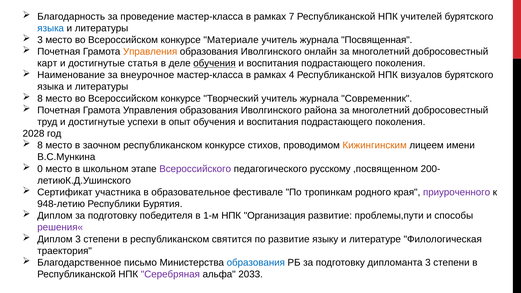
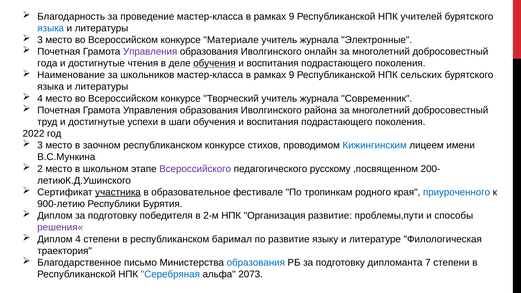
7 at (292, 16): 7 -> 9
Посвященная: Посвященная -> Электронные
Управления at (150, 52) colour: orange -> purple
карт: карт -> года
статья: статья -> чтения
внеурочное: внеурочное -> школьников
4 at (292, 75): 4 -> 9
визуалов: визуалов -> сельских
8 at (40, 99): 8 -> 4
опыт: опыт -> шаги
2028: 2028 -> 2022
8 at (40, 145): 8 -> 3
Кижингинским colour: orange -> blue
0: 0 -> 2
участника underline: none -> present
приуроченного colour: purple -> blue
948-летию: 948-летию -> 900-летию
1-м: 1-м -> 2-м
Диплом 3: 3 -> 4
святится: святится -> баримал
дипломанта 3: 3 -> 7
Серебряная colour: purple -> blue
2033: 2033 -> 2073
